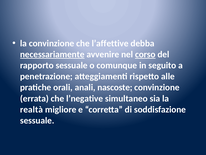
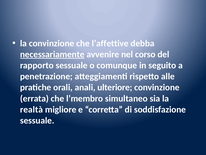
corso underline: present -> none
nascoste: nascoste -> ulteriore
l’negative: l’negative -> l’membro
